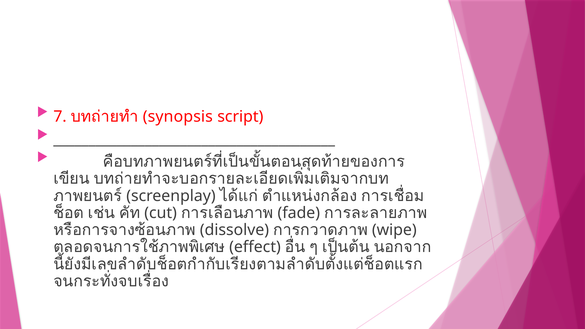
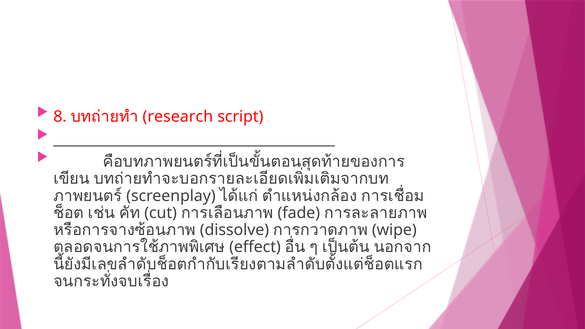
7: 7 -> 8
synopsis: synopsis -> research
